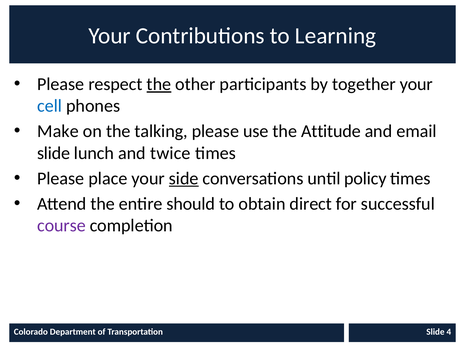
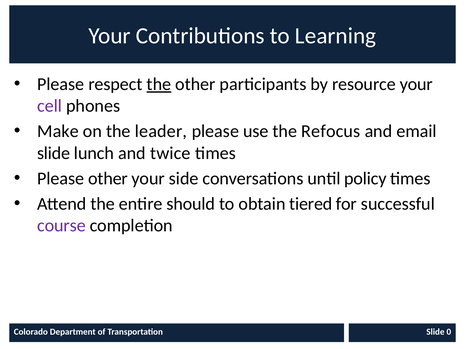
together: together -> resource
cell colour: blue -> purple
talking: talking -> leader
Attitude: Attitude -> Refocus
Please place: place -> other
side underline: present -> none
direct: direct -> tiered
4: 4 -> 0
